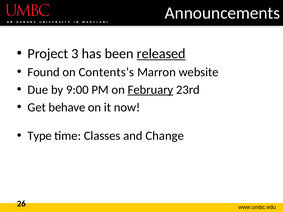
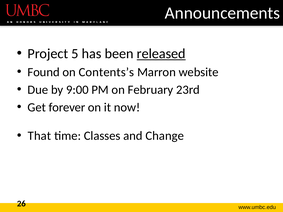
3: 3 -> 5
February underline: present -> none
behave: behave -> forever
Type: Type -> That
